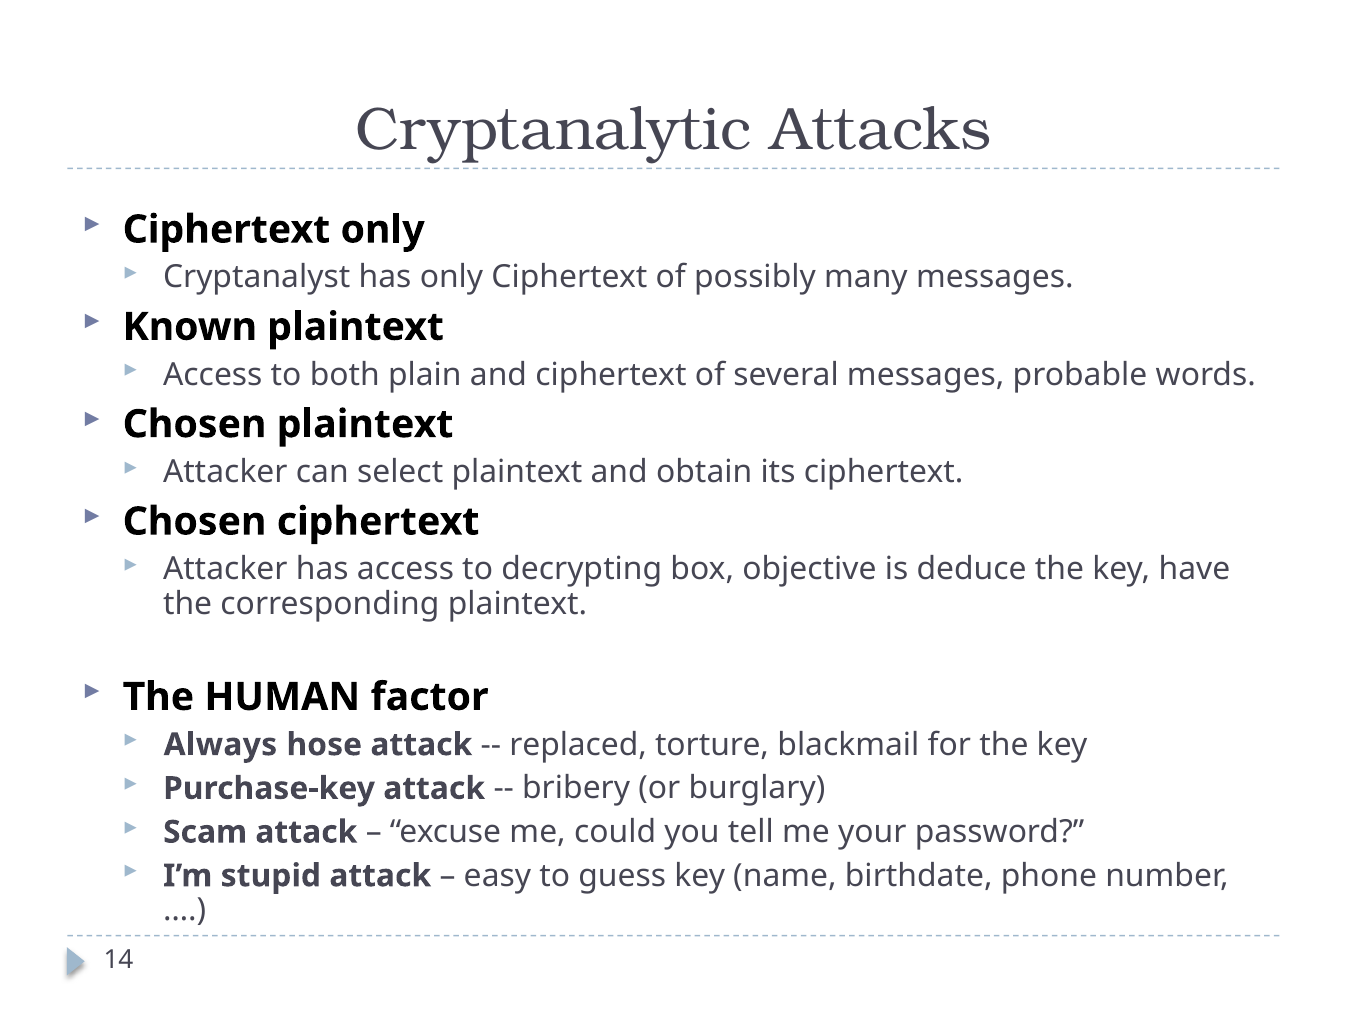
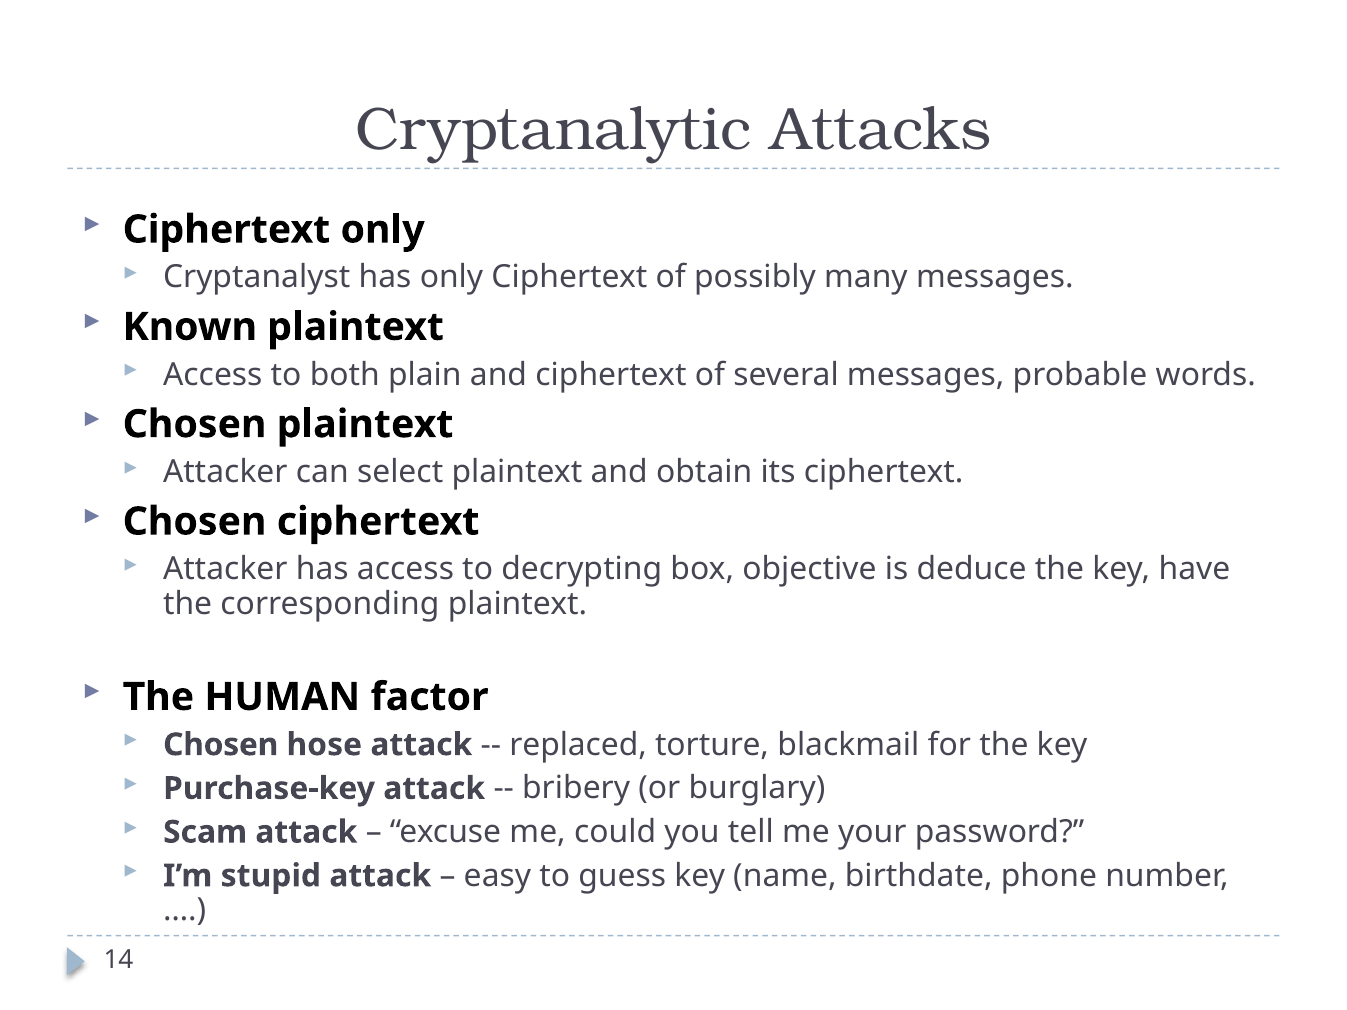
Always at (220, 745): Always -> Chosen
